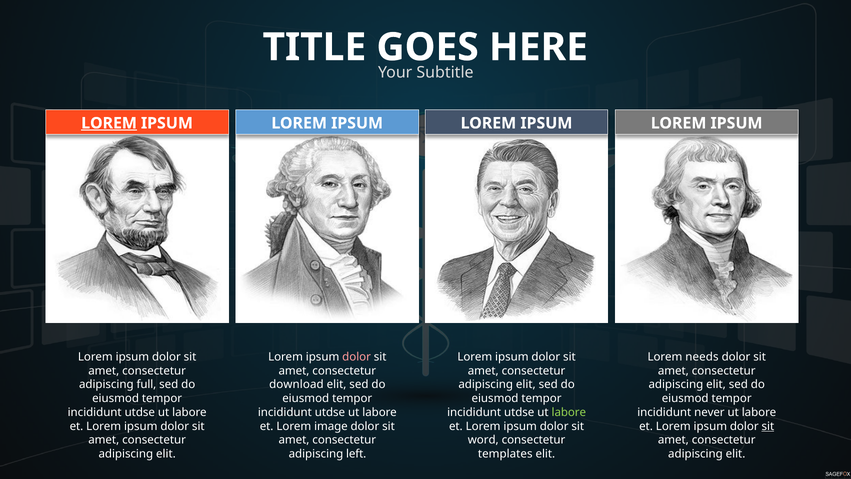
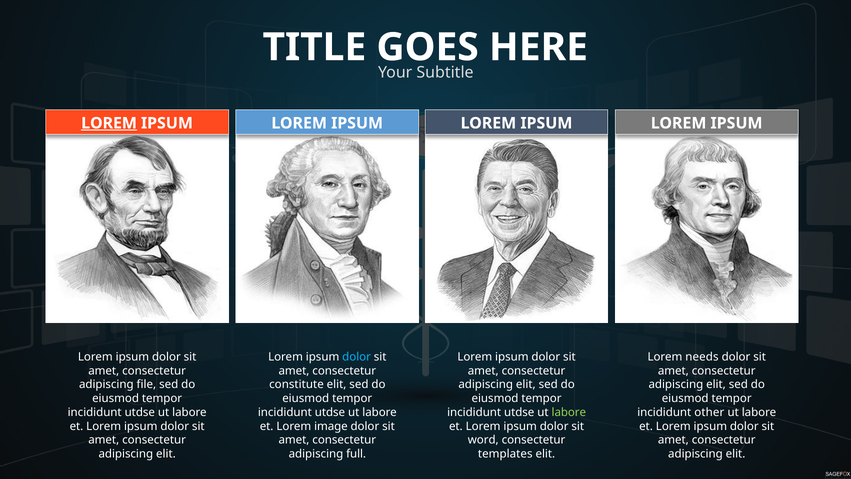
dolor at (357, 357) colour: pink -> light blue
full: full -> file
download: download -> constitute
never: never -> other
sit at (768, 426) underline: present -> none
left: left -> full
